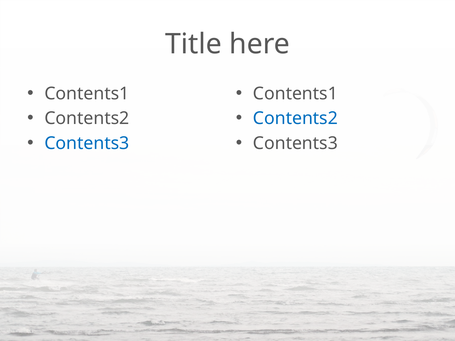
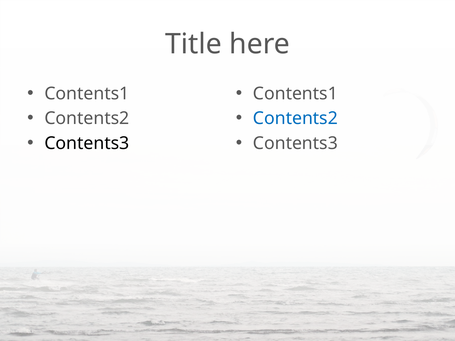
Contents3 at (87, 143) colour: blue -> black
